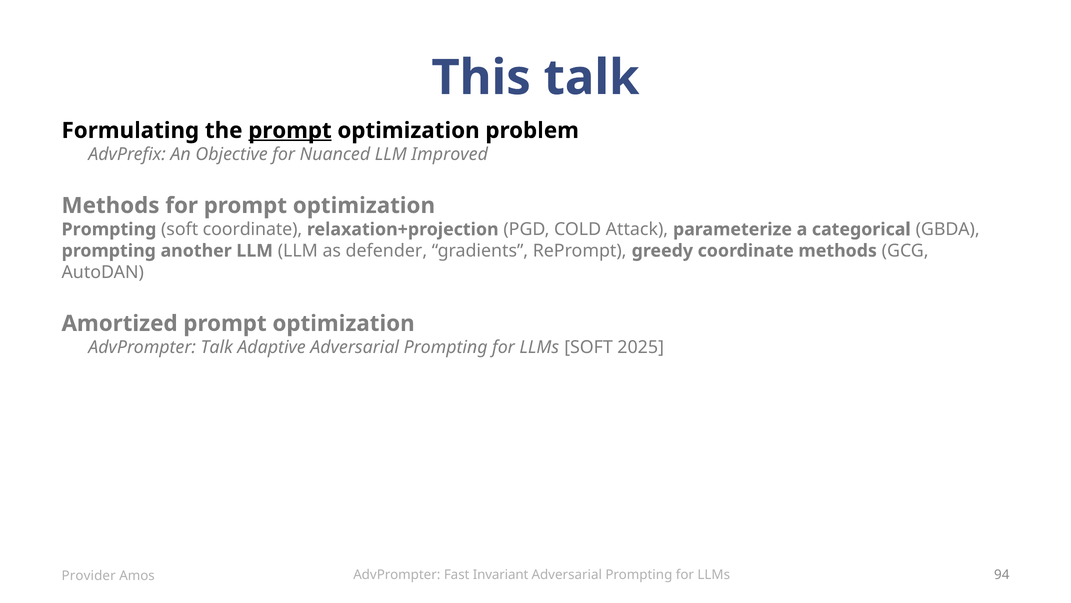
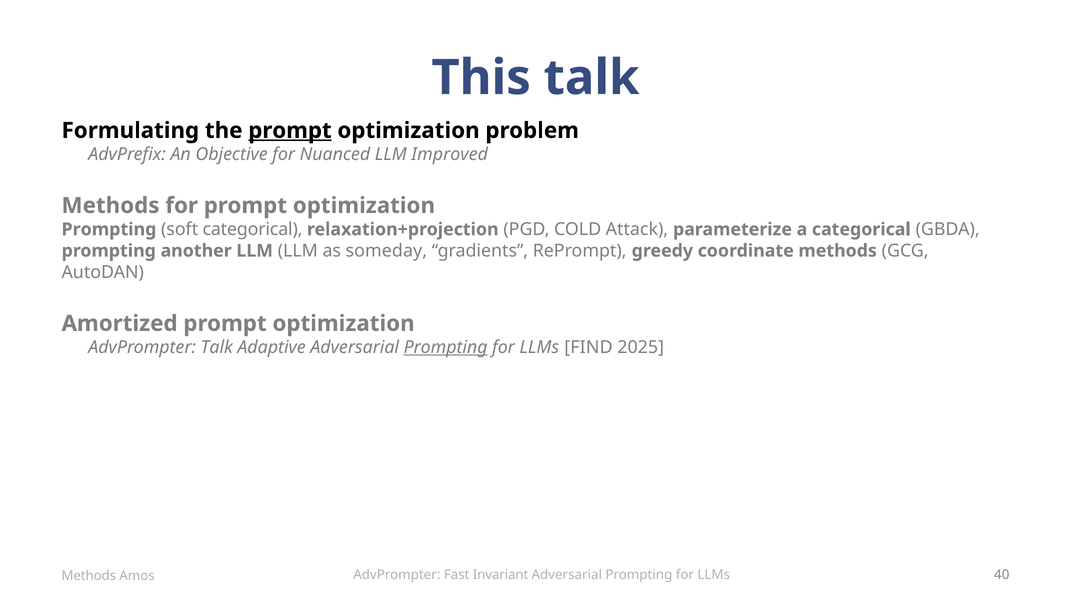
soft coordinate: coordinate -> categorical
defender: defender -> someday
Prompting at (446, 347) underline: none -> present
LLMs SOFT: SOFT -> FIND
94: 94 -> 40
Provider at (89, 575): Provider -> Methods
